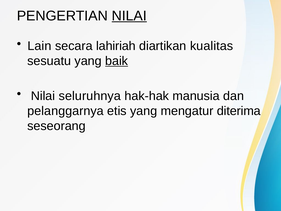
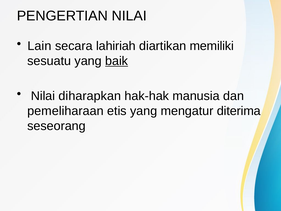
NILAI at (129, 16) underline: present -> none
kualitas: kualitas -> memiliki
seluruhnya: seluruhnya -> diharapkan
pelanggarnya: pelanggarnya -> pemeliharaan
